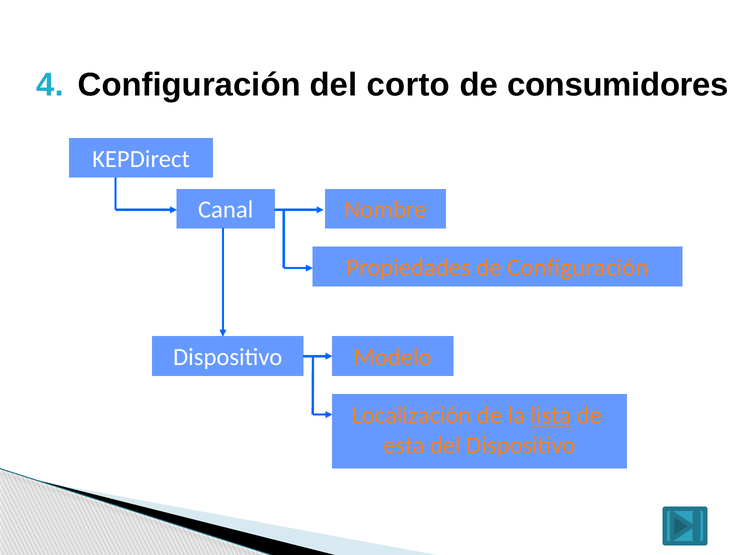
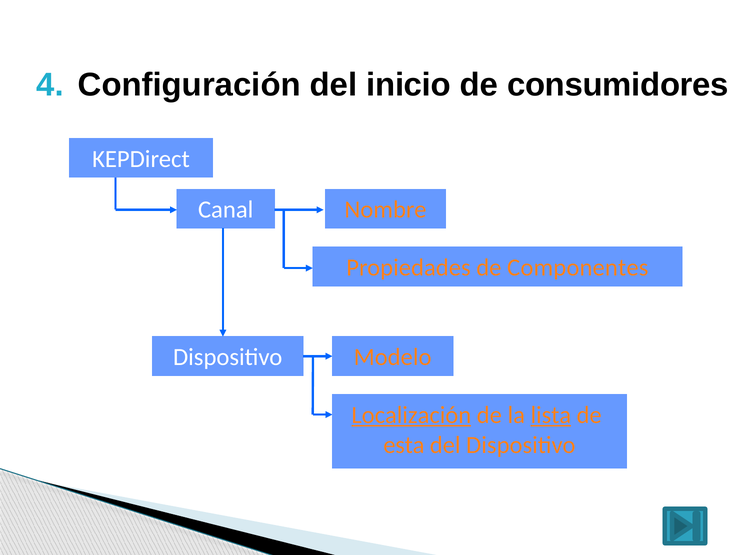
corto: corto -> inicio
de Configuración: Configuración -> Componentes
Localización underline: none -> present
